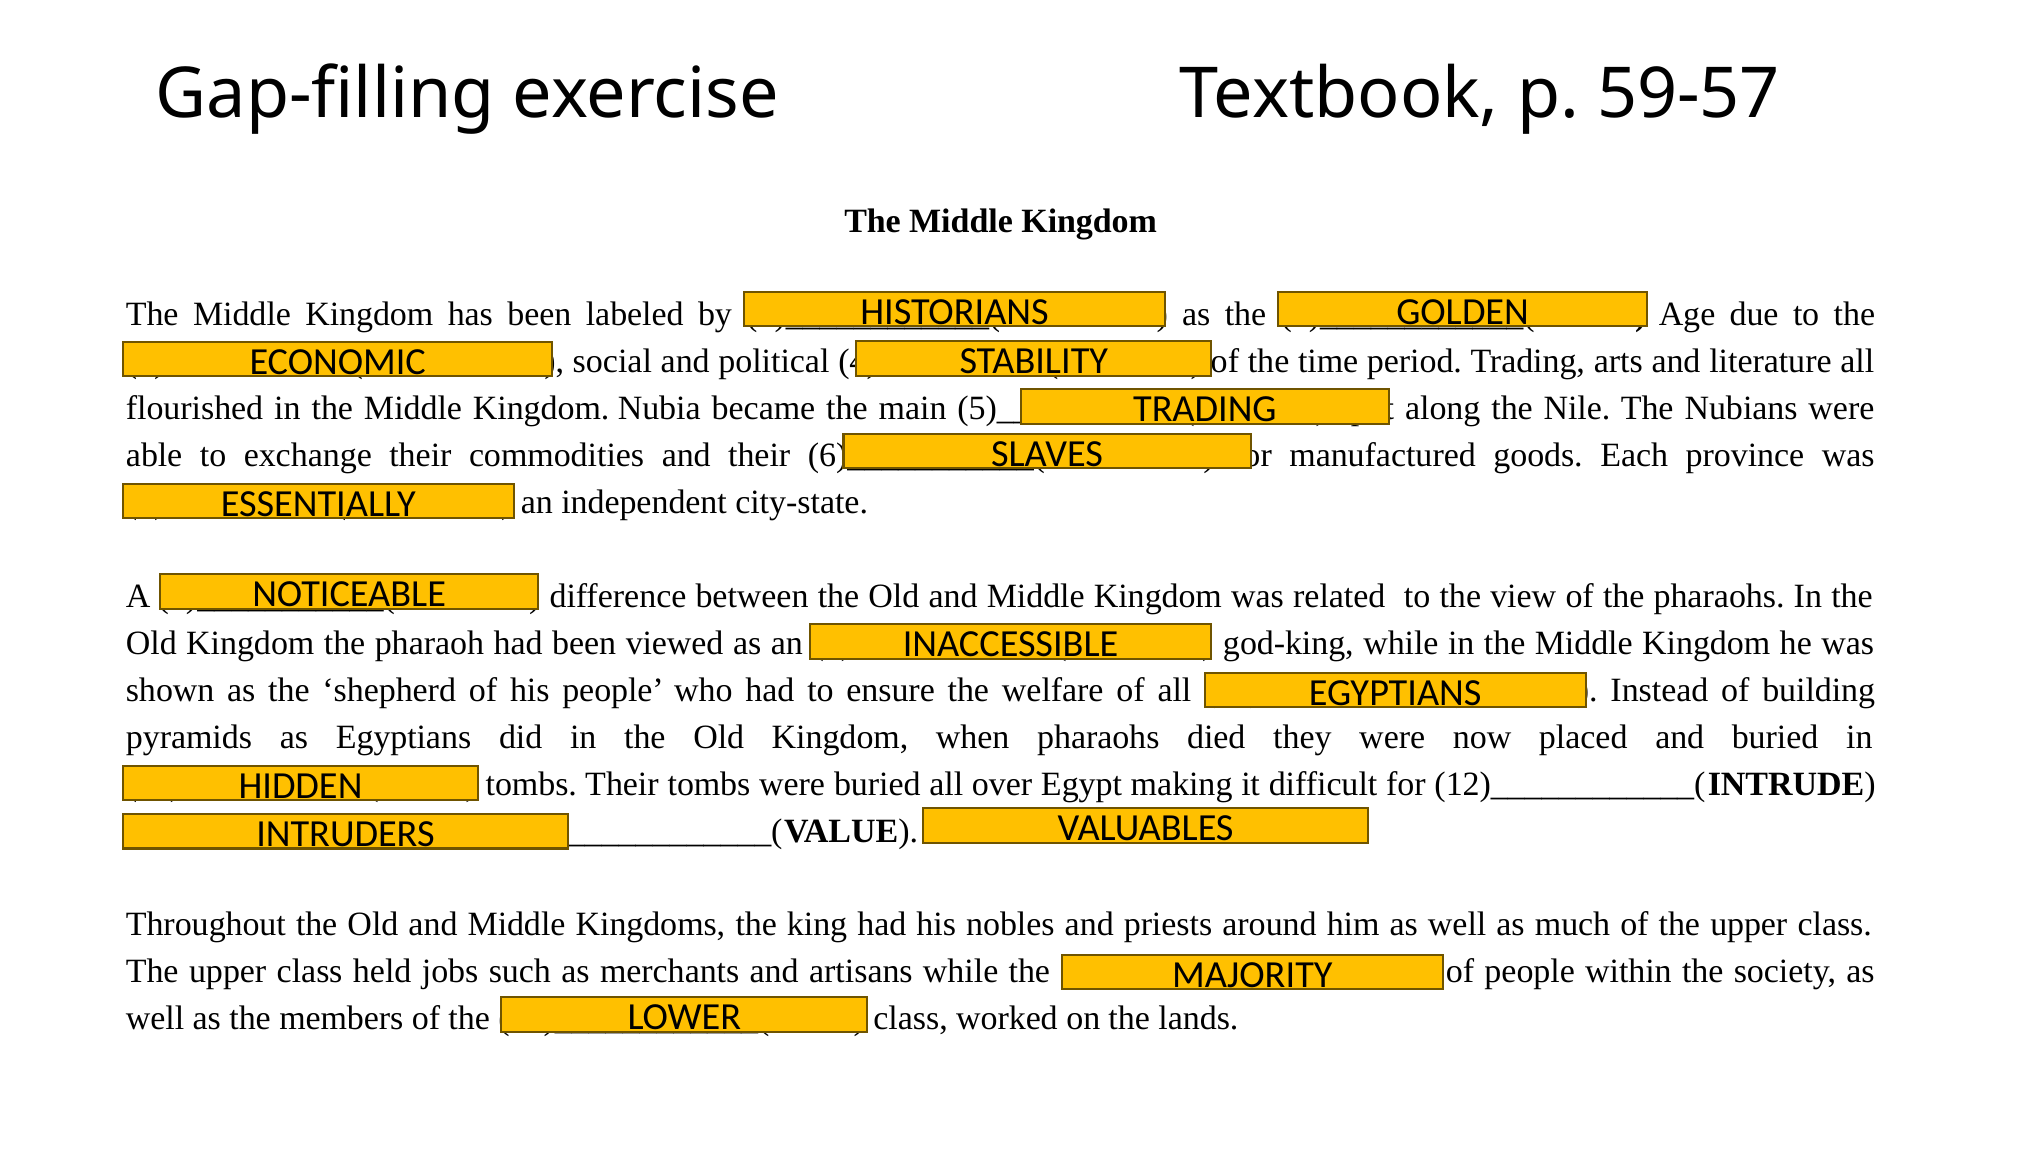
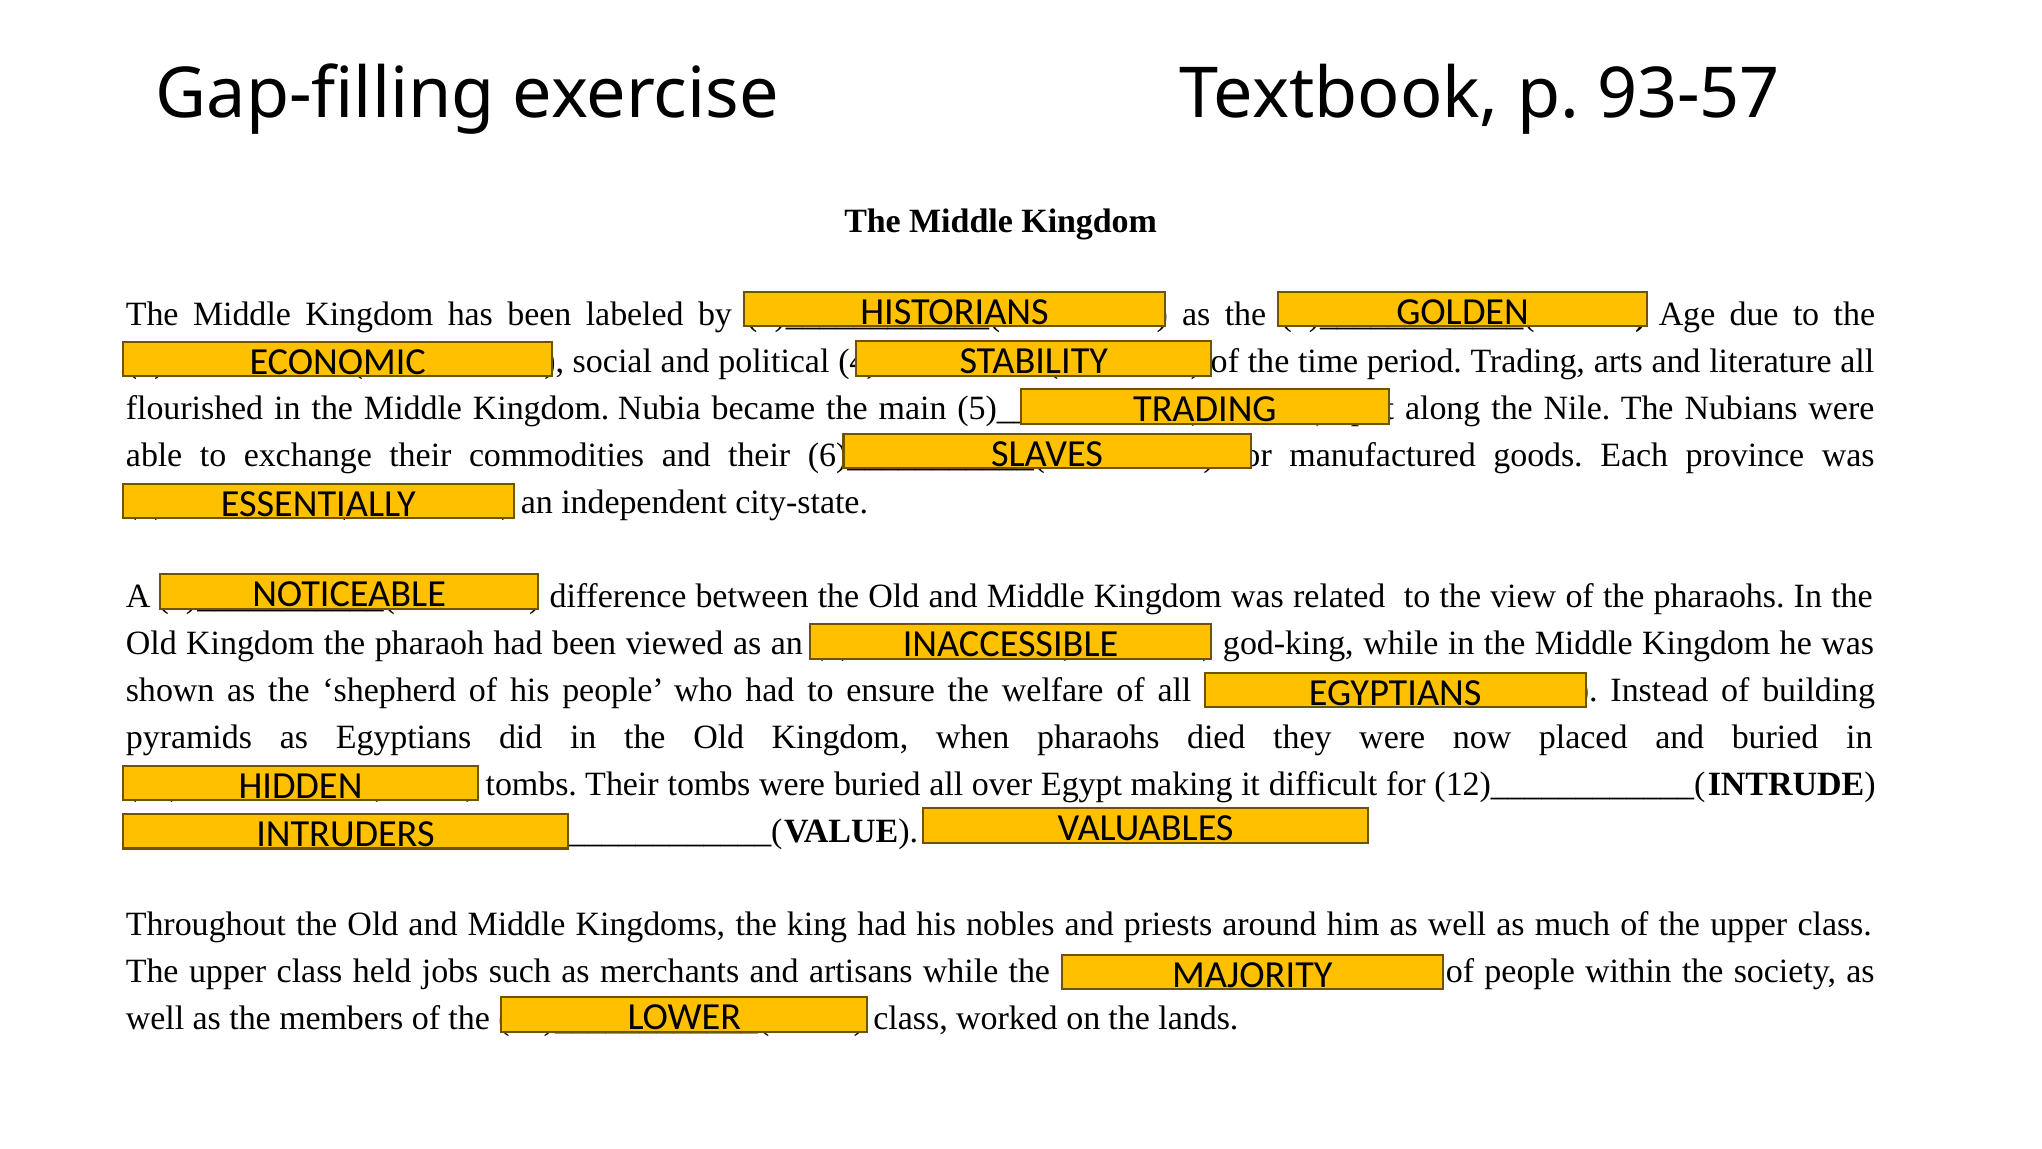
59-57: 59-57 -> 93-57
